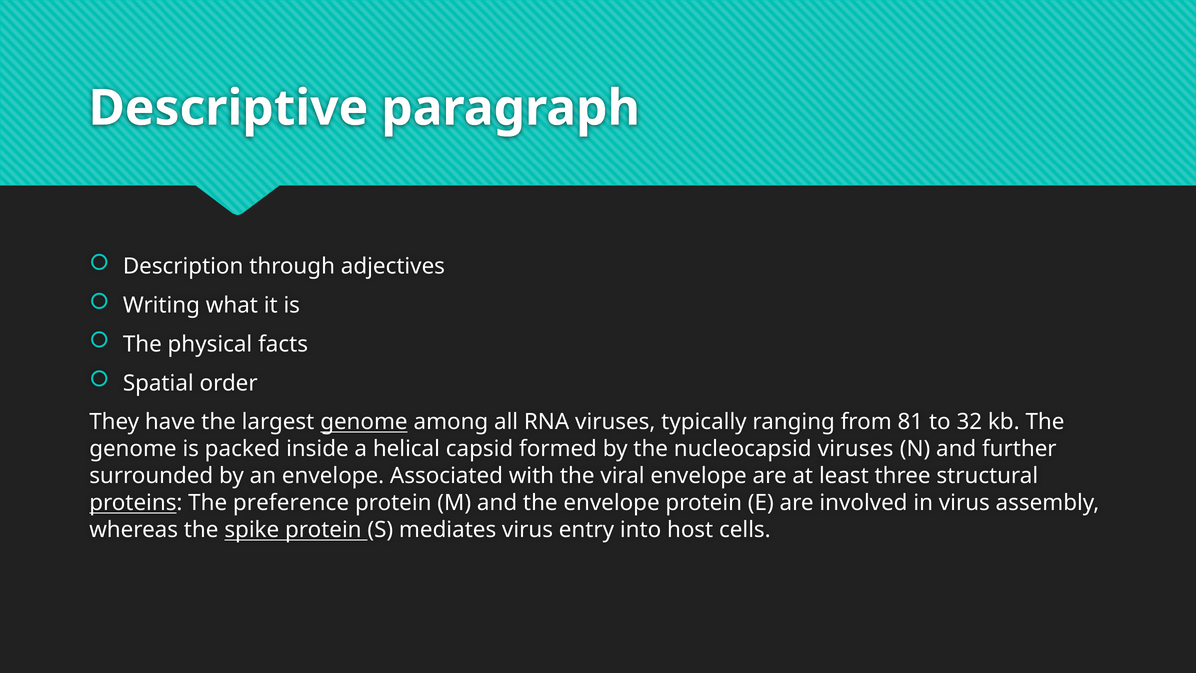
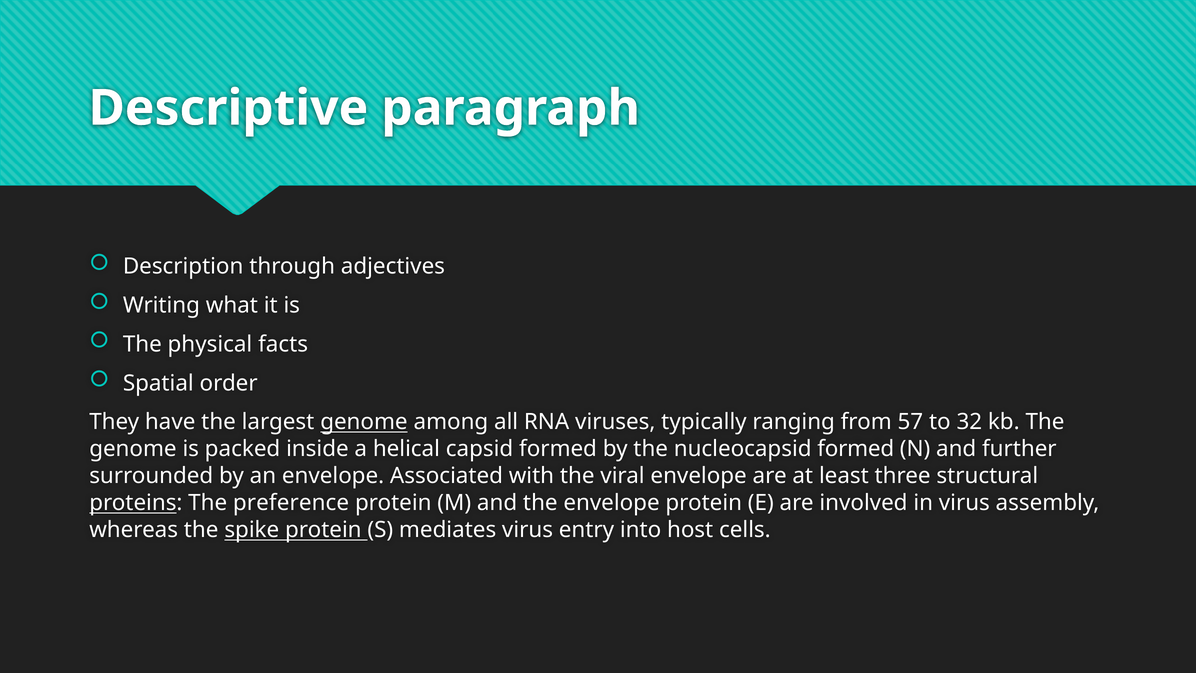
81: 81 -> 57
nucleocapsid viruses: viruses -> formed
